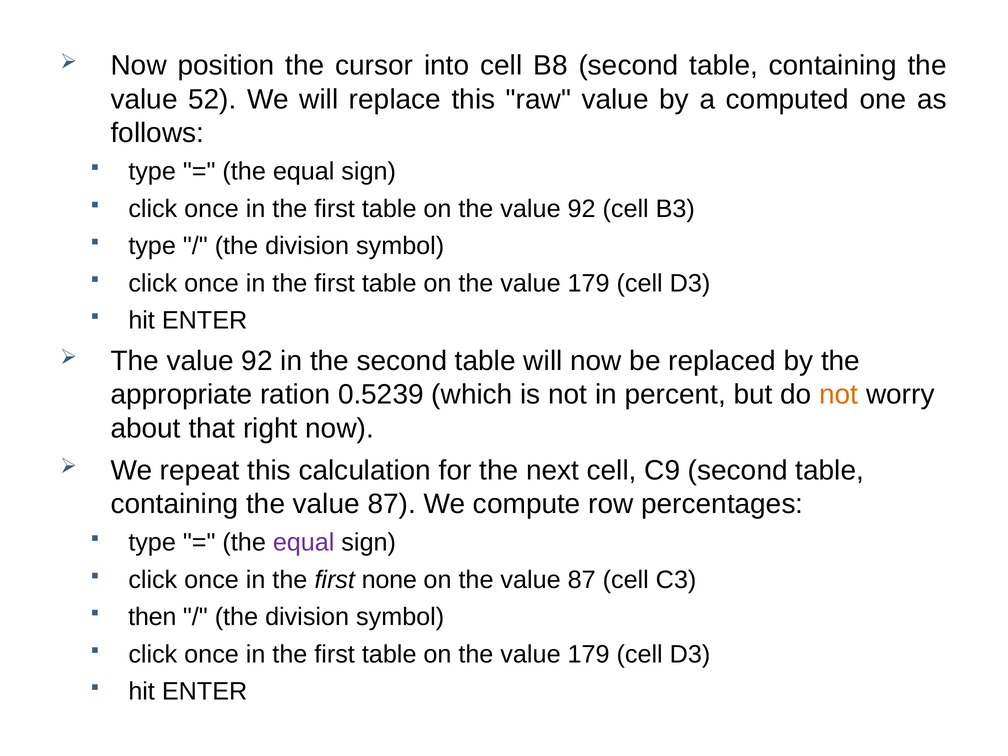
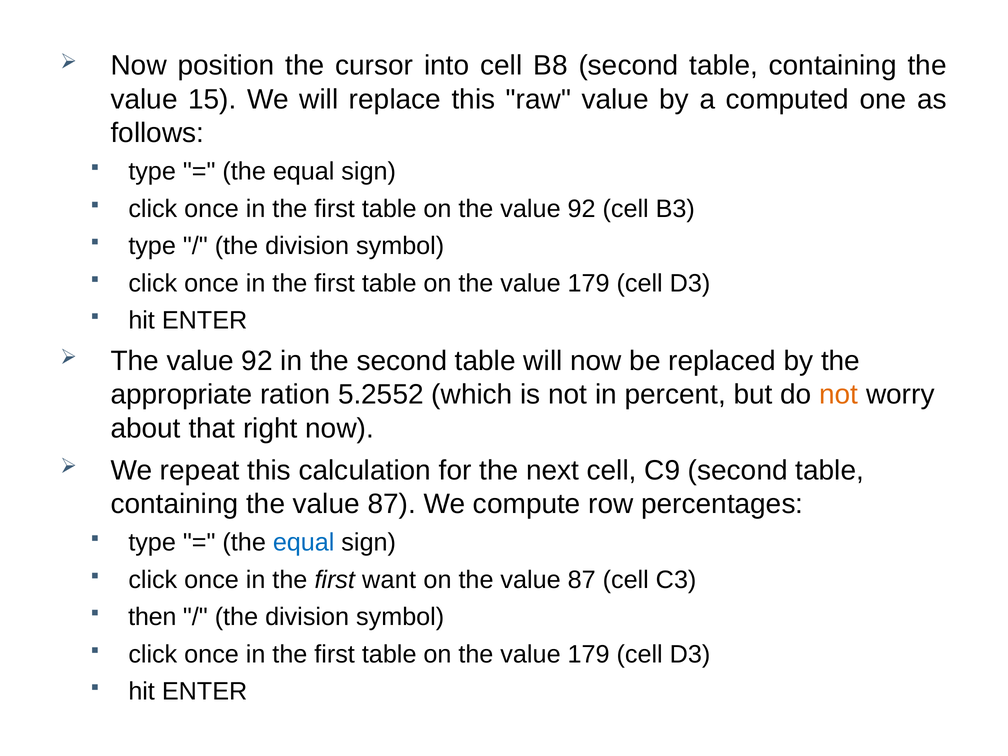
52: 52 -> 15
0.5239: 0.5239 -> 5.2552
equal at (304, 543) colour: purple -> blue
none: none -> want
